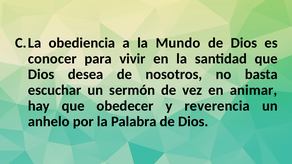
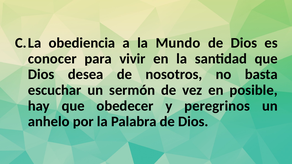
animar: animar -> posible
reverencia: reverencia -> peregrinos
